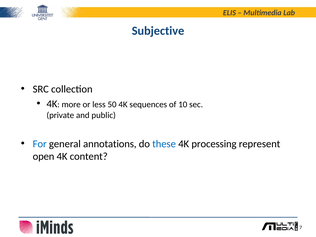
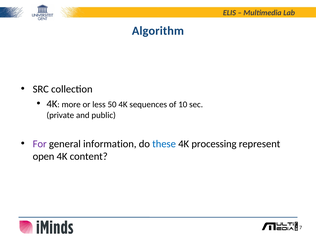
Subjective: Subjective -> Algorithm
For colour: blue -> purple
annotations: annotations -> information
